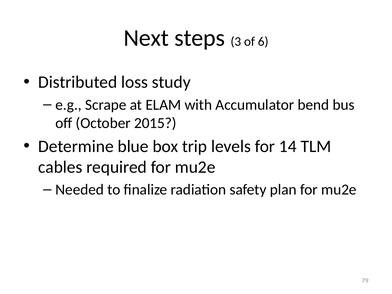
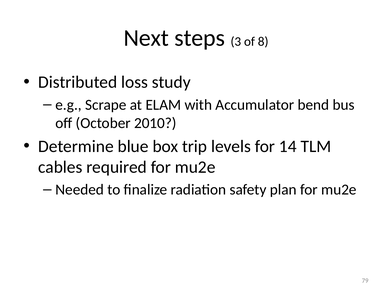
6: 6 -> 8
2015: 2015 -> 2010
